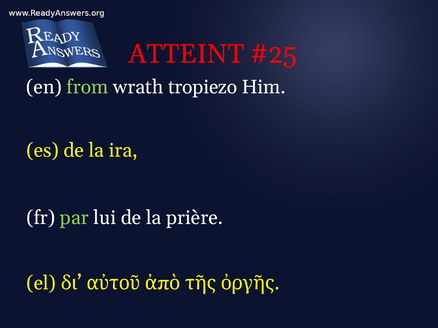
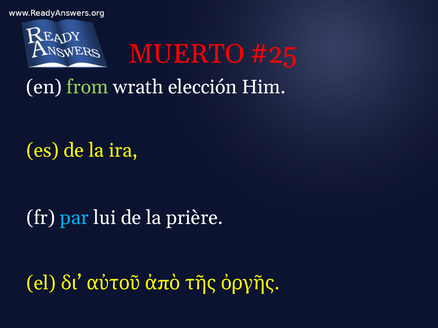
ATTEINT: ATTEINT -> MUERTO
tropiezo: tropiezo -> elección
par colour: light green -> light blue
